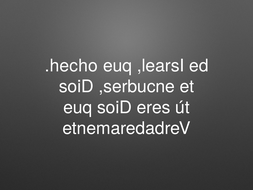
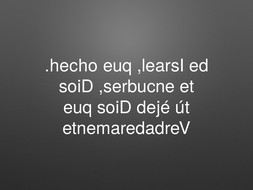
eres: eres -> dejé
